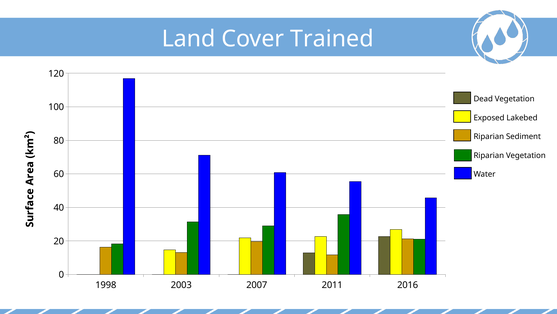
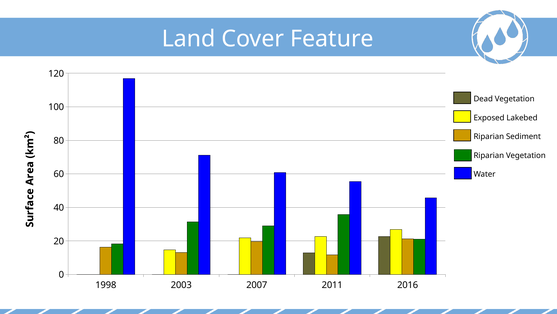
Trained: Trained -> Feature
